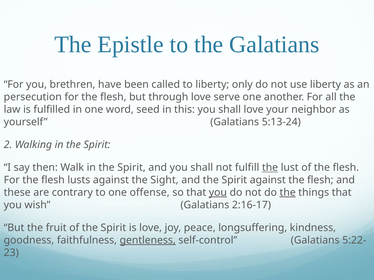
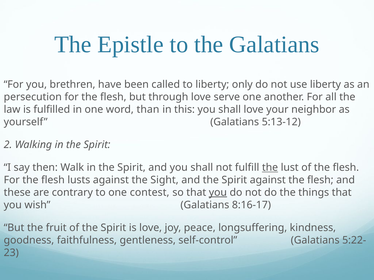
seed: seed -> than
5:13-24: 5:13-24 -> 5:13-12
offense: offense -> contest
the at (288, 193) underline: present -> none
2:16-17: 2:16-17 -> 8:16-17
gentleness underline: present -> none
